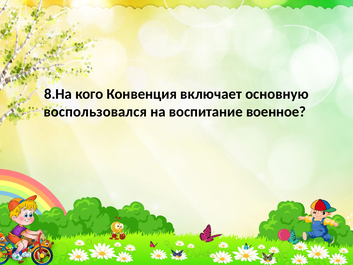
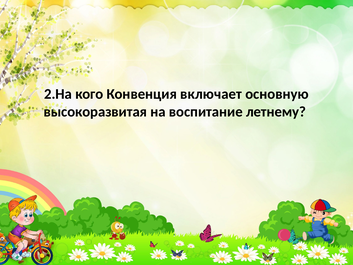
8.На: 8.На -> 2.На
воспользовался: воспользовался -> высокоразвитая
военное: военное -> летнему
